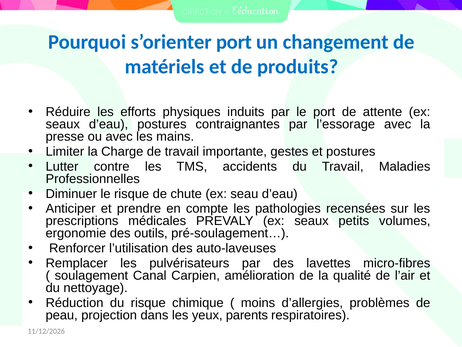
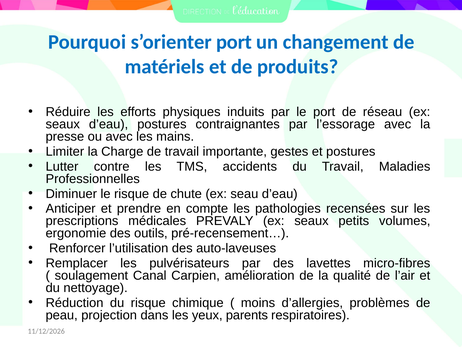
attente: attente -> réseau
pré-soulagement…: pré-soulagement… -> pré-recensement…
